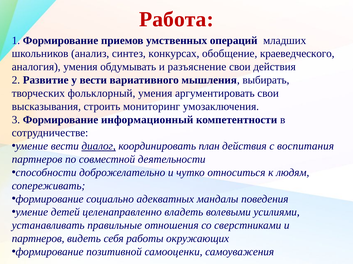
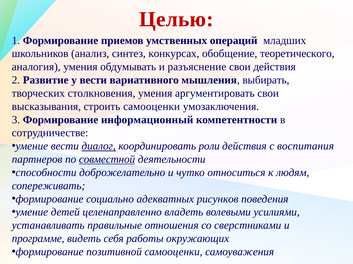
Работа: Работа -> Целью
краеведческого: краеведческого -> теоретического
фольклорный: фольклорный -> столкновения
строить мониторинг: мониторинг -> самооценки
план: план -> роли
совместной underline: none -> present
мандалы: мандалы -> рисунков
партнеров at (38, 239): партнеров -> программе
